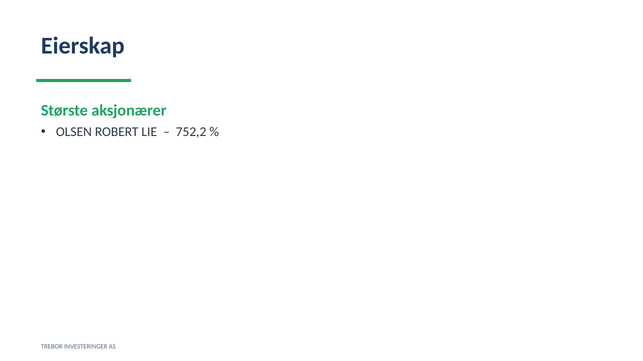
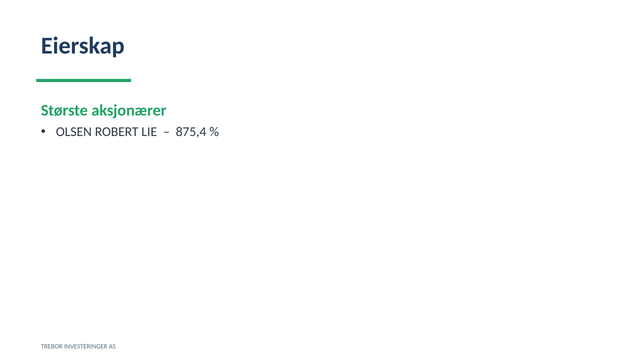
752,2: 752,2 -> 875,4
